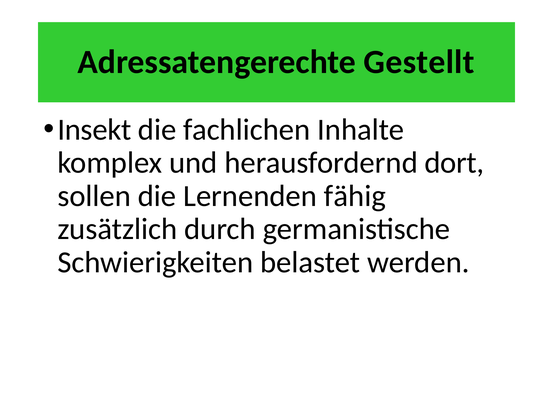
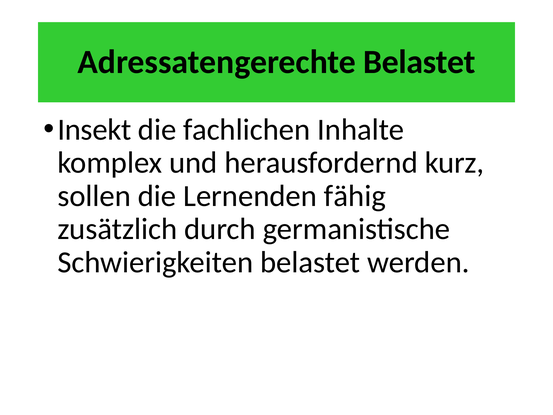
Adressatengerechte Gestellt: Gestellt -> Belastet
dort: dort -> kurz
